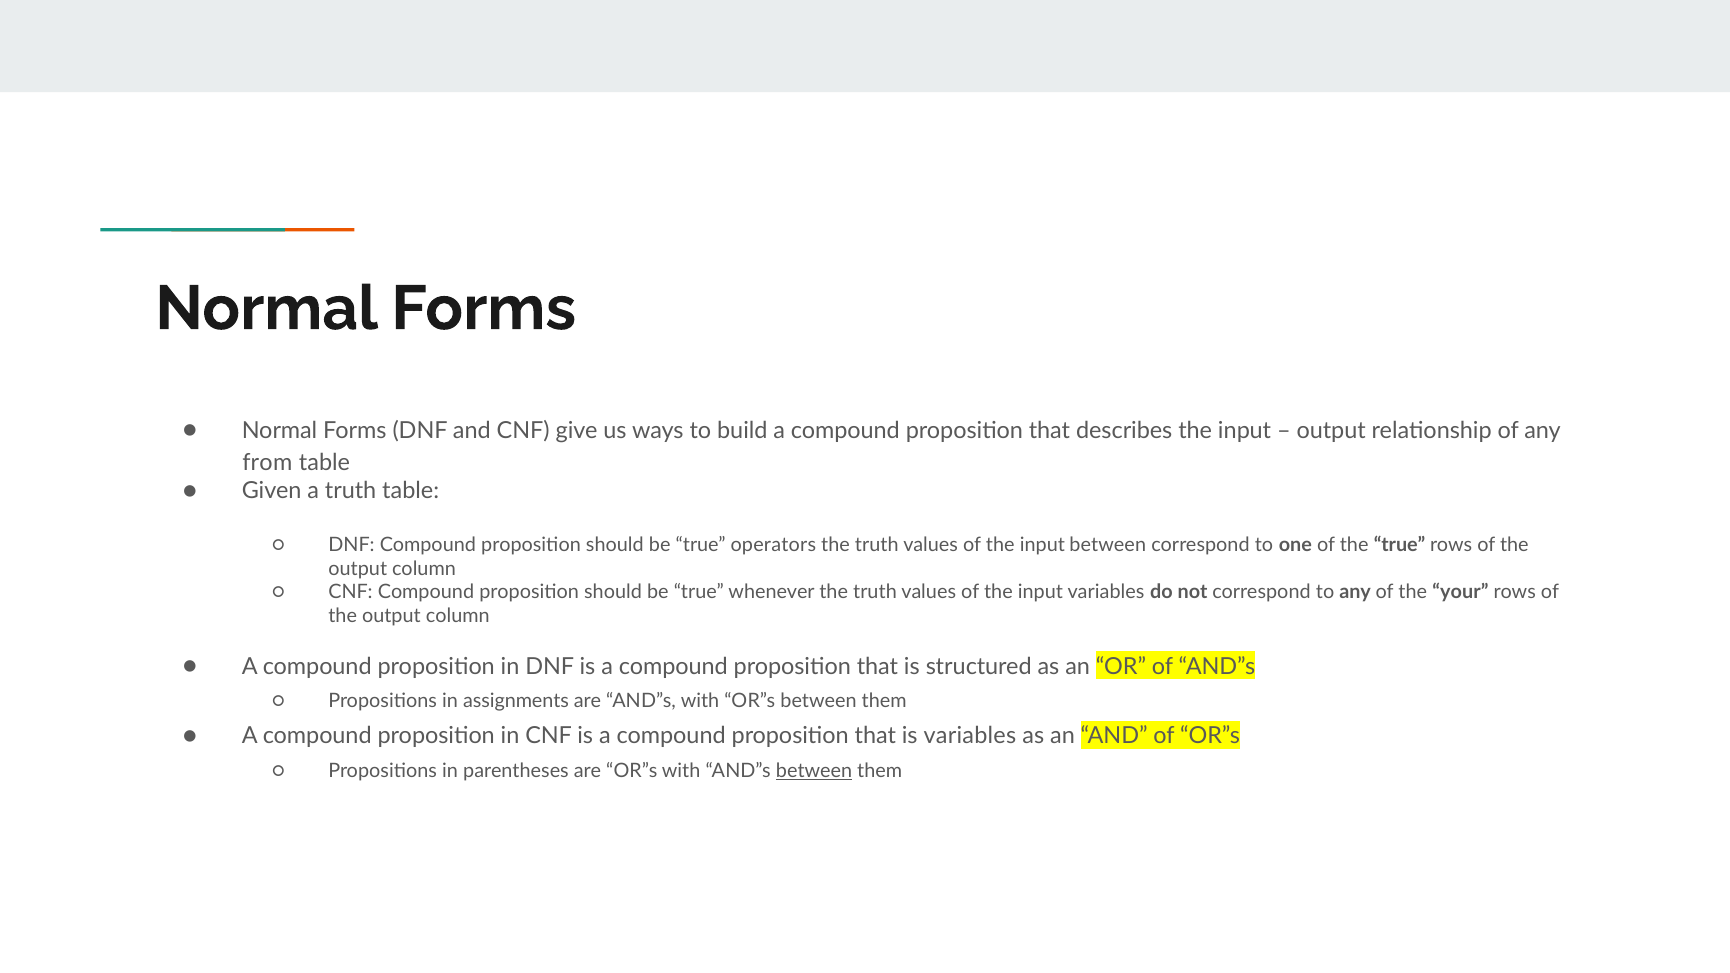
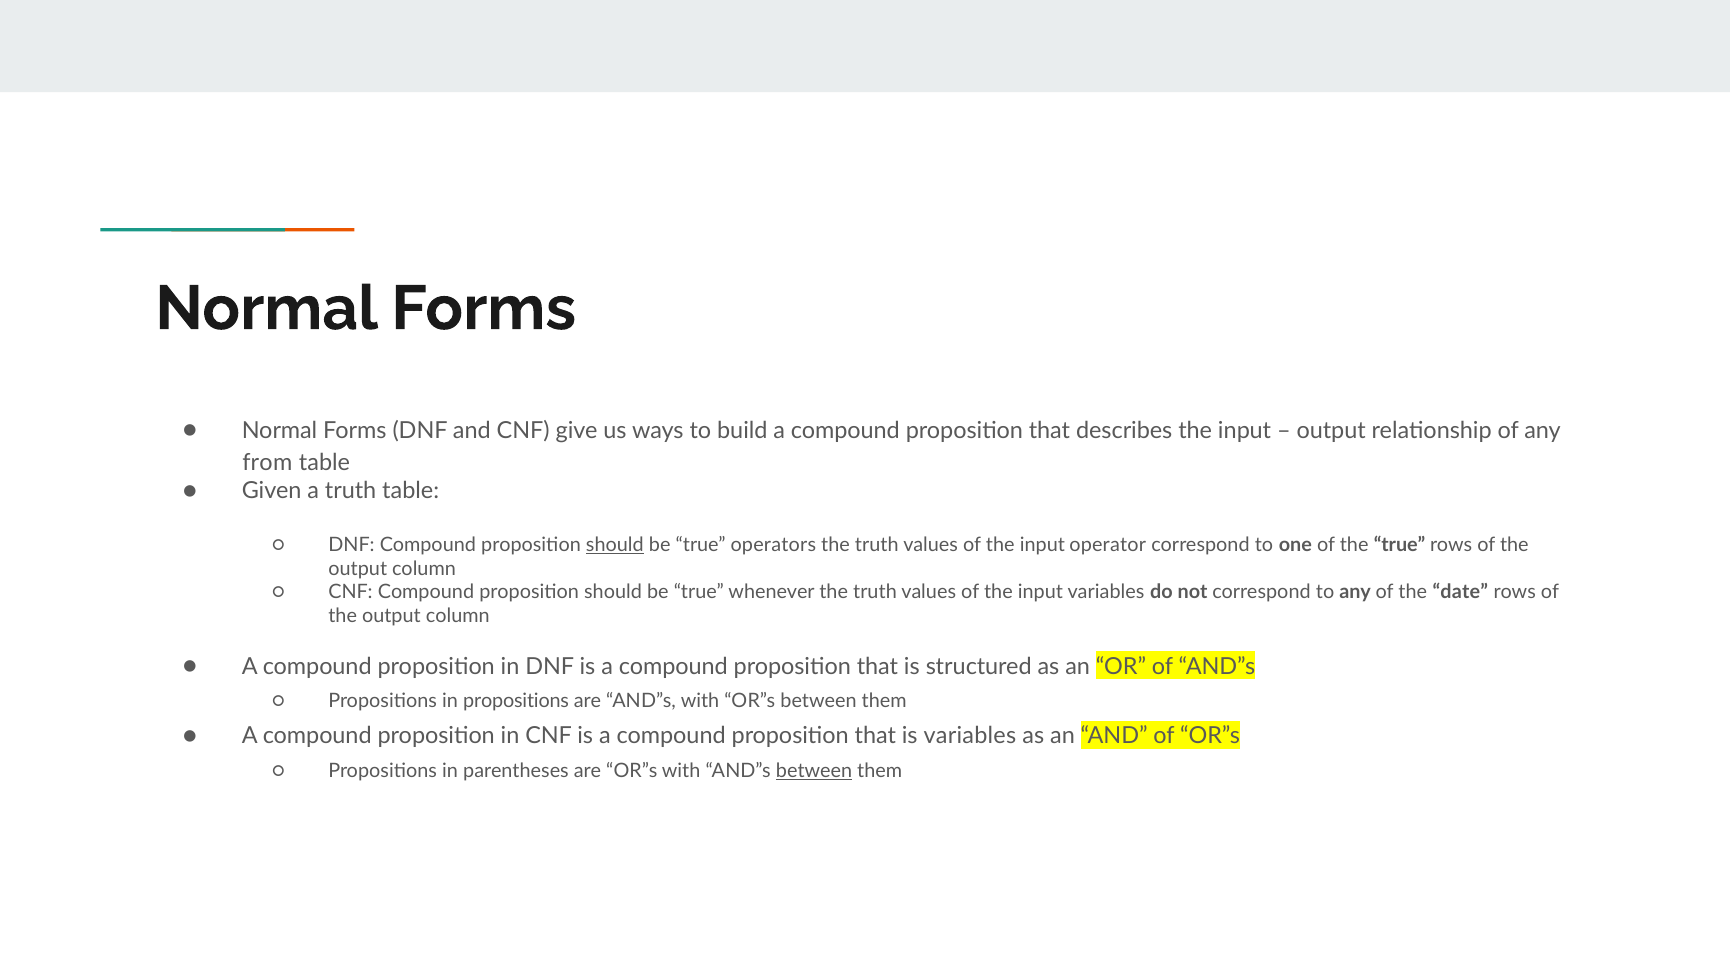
should at (615, 545) underline: none -> present
input between: between -> operator
your: your -> date
in assignments: assignments -> propositions
